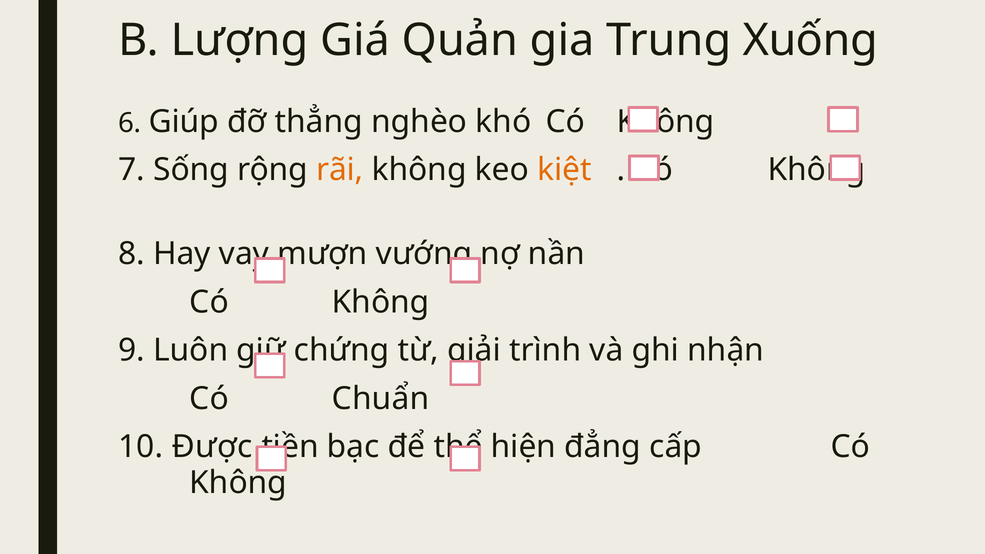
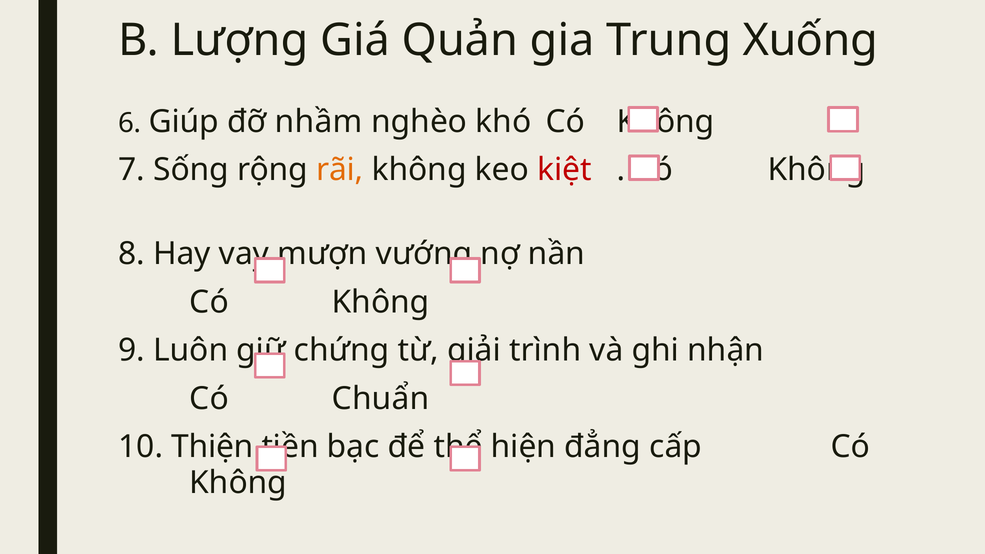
thẳng: thẳng -> nhầm
kiệt colour: orange -> red
Được: Được -> Thiện
